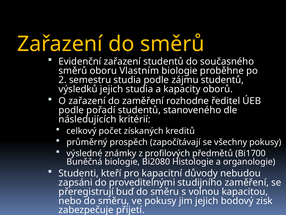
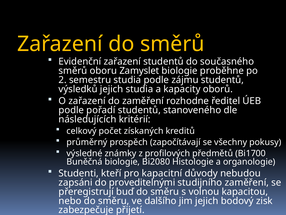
Vlastním: Vlastním -> Zamyslet
ve pokusy: pokusy -> dalšího
